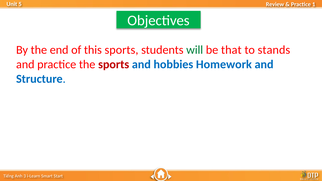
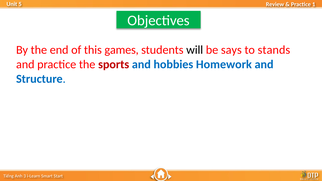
this sports: sports -> games
will colour: green -> black
that: that -> says
